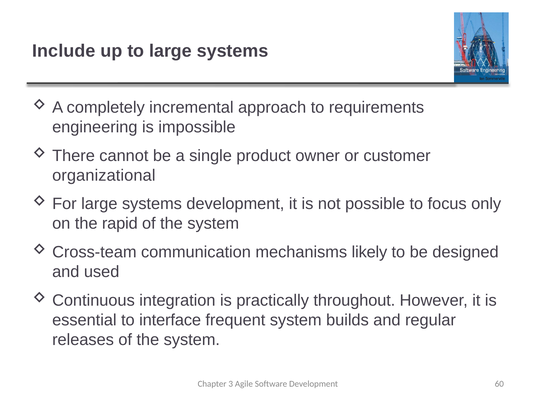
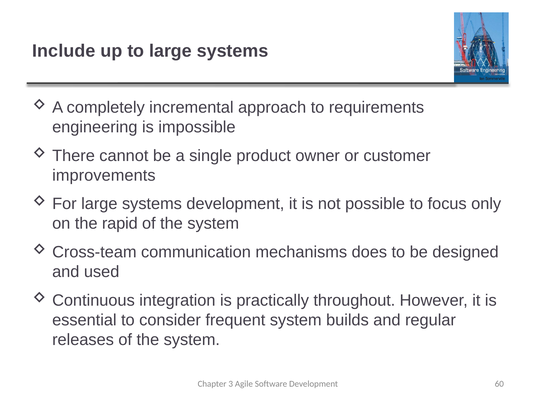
organizational: organizational -> improvements
likely: likely -> does
interface: interface -> consider
